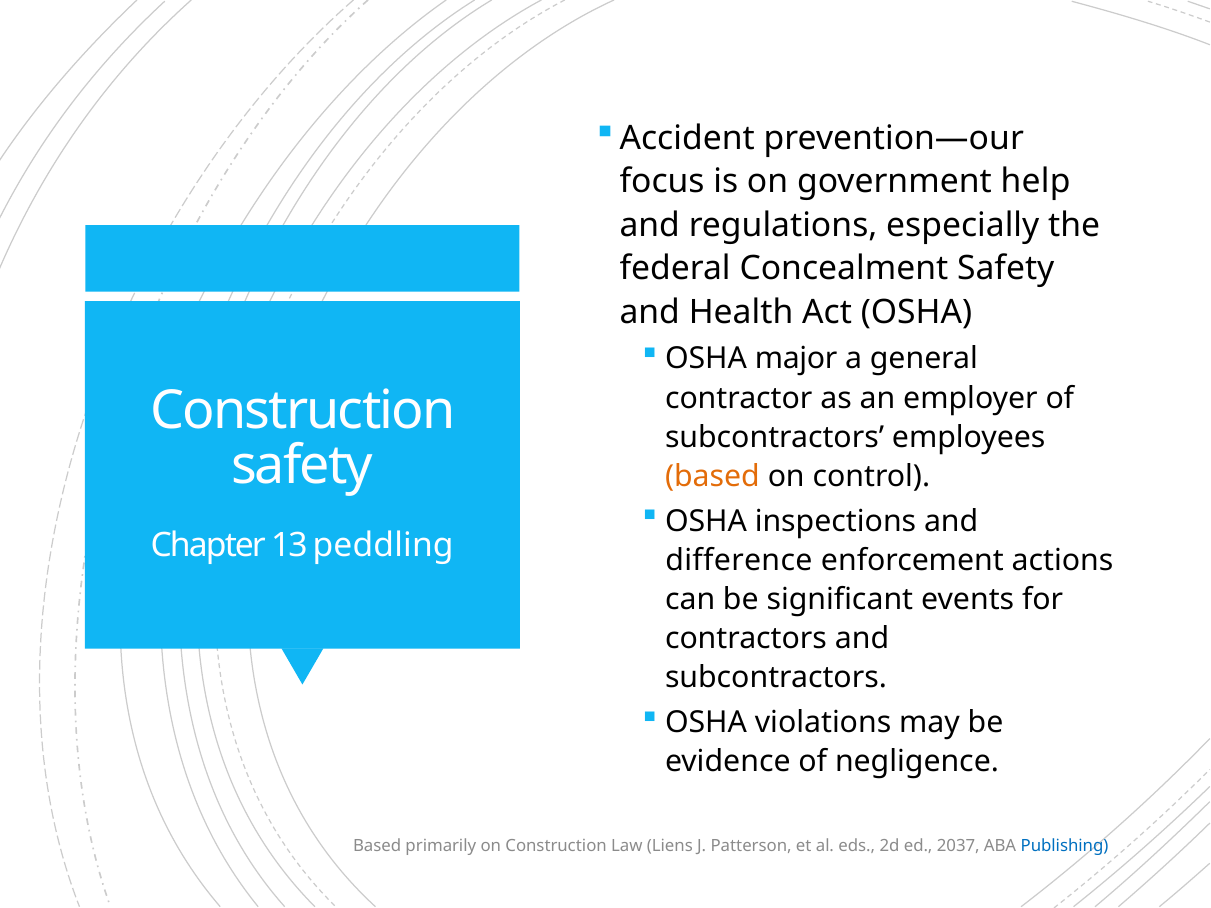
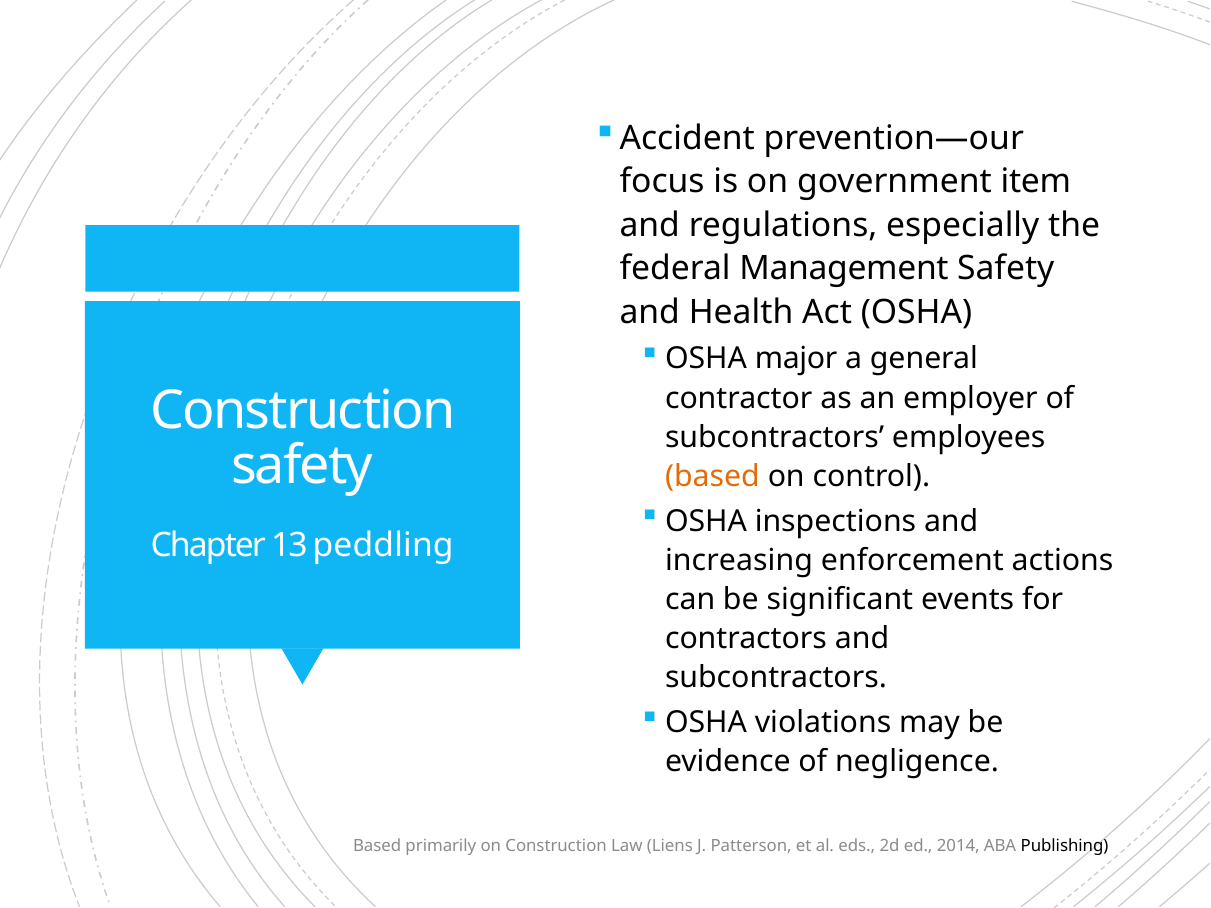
help: help -> item
Concealment: Concealment -> Management
difference: difference -> increasing
2037: 2037 -> 2014
Publishing colour: blue -> black
